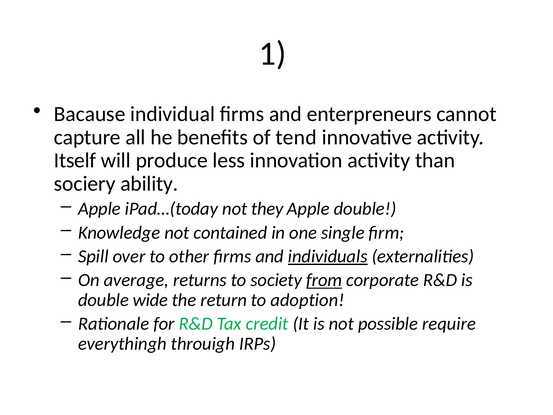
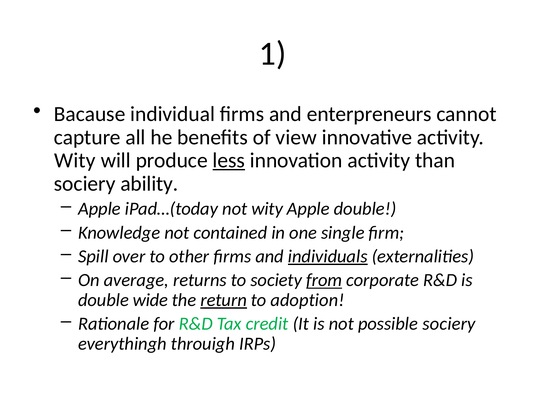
tend: tend -> view
Itself at (75, 160): Itself -> Wity
less underline: none -> present
not they: they -> wity
return underline: none -> present
possible require: require -> sociery
